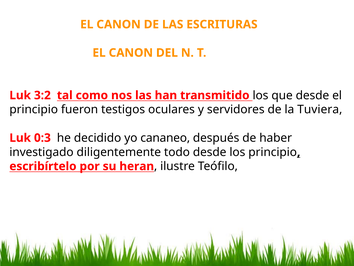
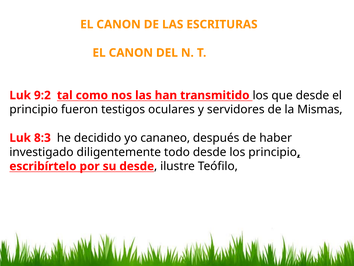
3:2: 3:2 -> 9:2
Tuviera: Tuviera -> Mismas
0:3: 0:3 -> 8:3
su heran: heran -> desde
